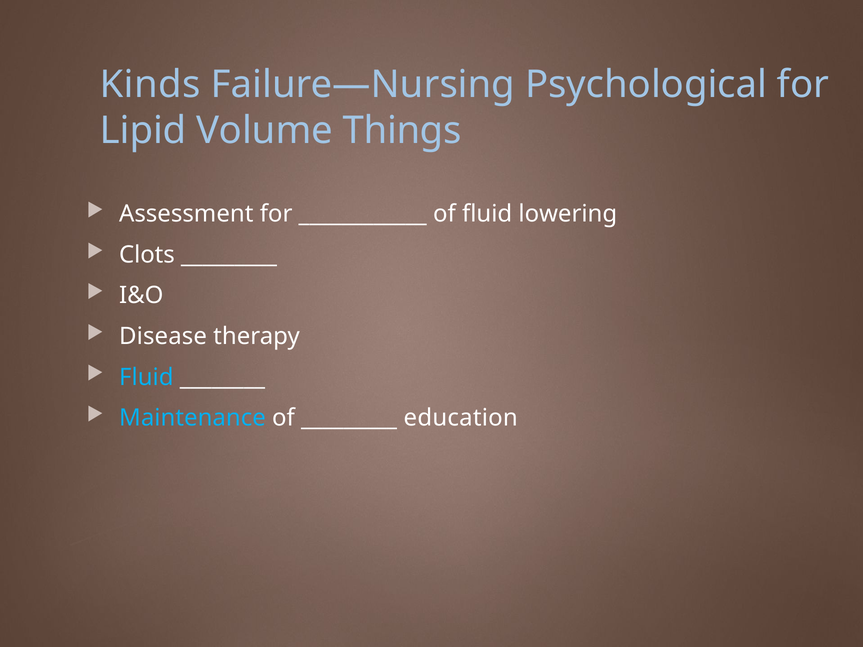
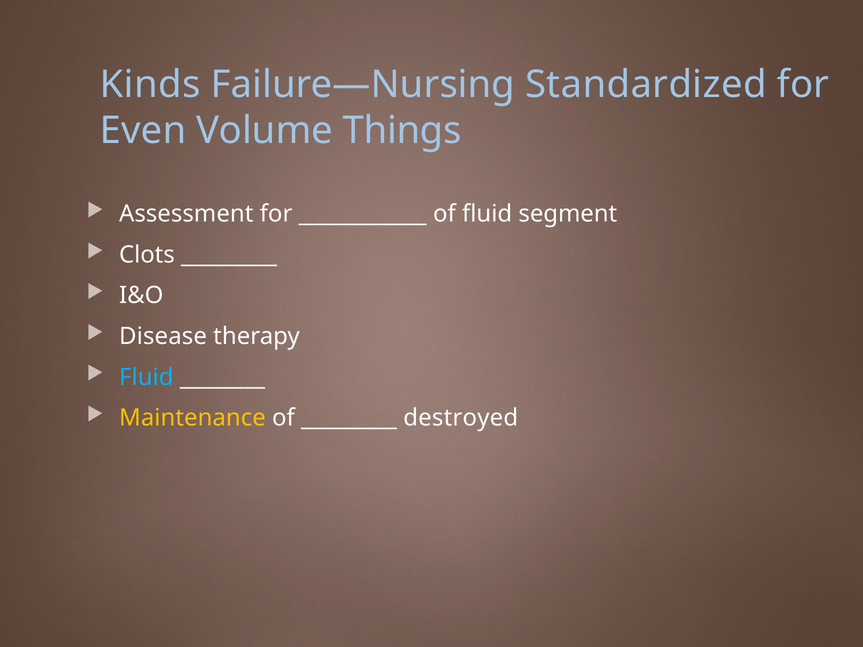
Psychological: Psychological -> Standardized
Lipid: Lipid -> Even
lowering: lowering -> segment
Maintenance colour: light blue -> yellow
education: education -> destroyed
